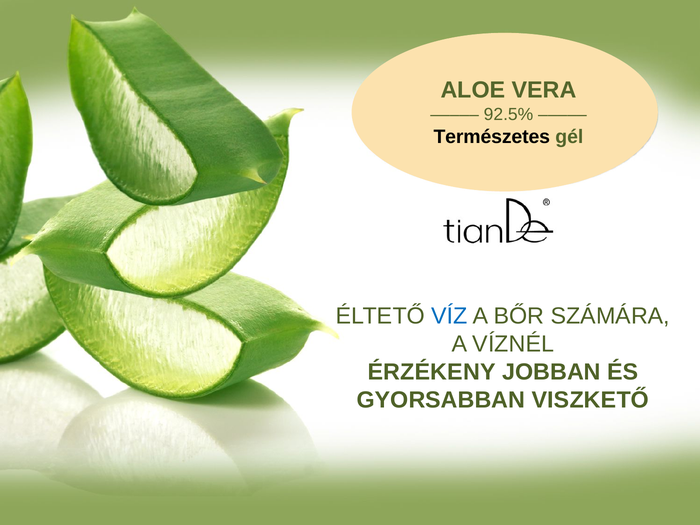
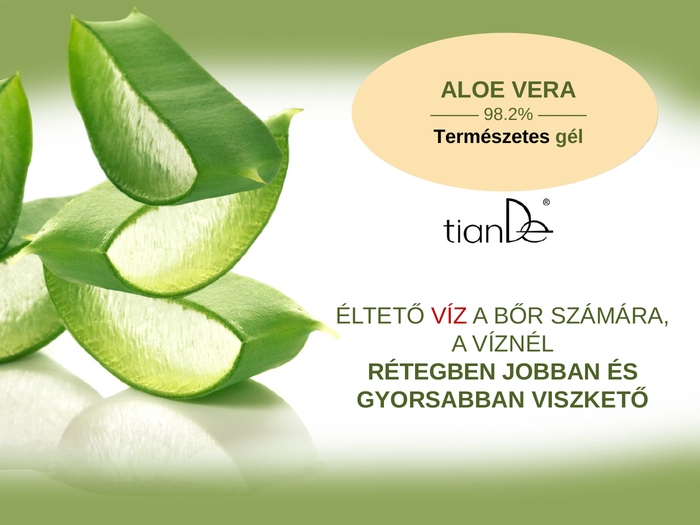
92.5%: 92.5% -> 98.2%
VÍZ colour: blue -> red
ÉRZÉKENY: ÉRZÉKENY -> RÉTEGBEN
